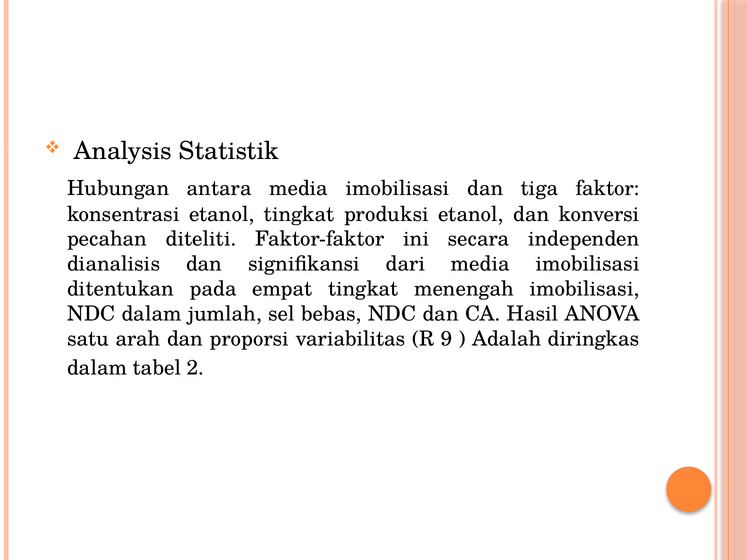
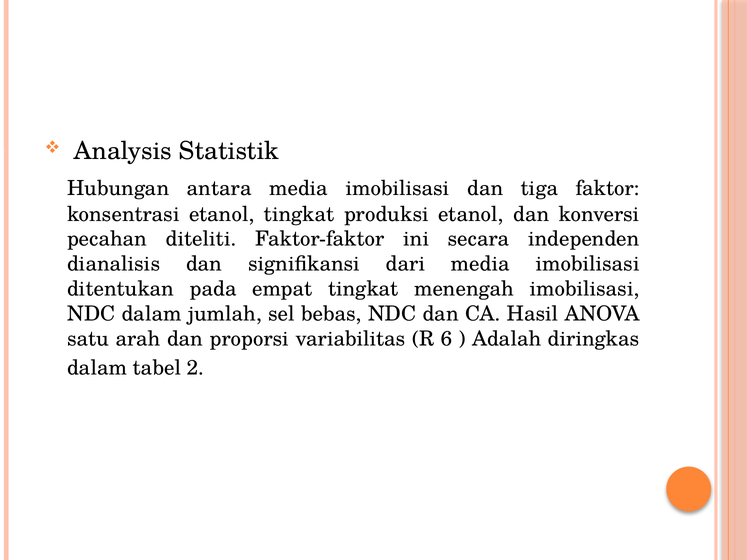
9: 9 -> 6
